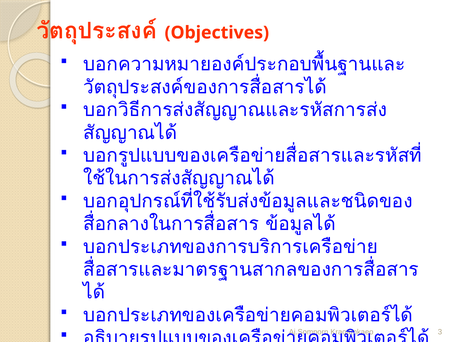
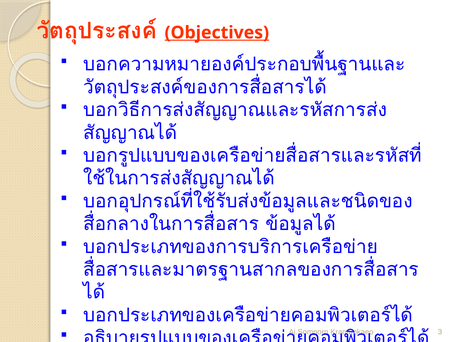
Objectives underline: none -> present
